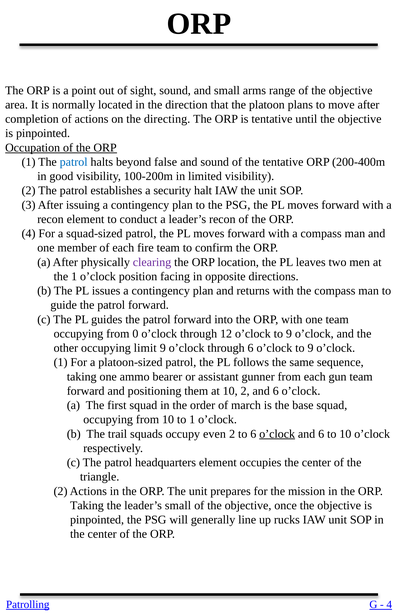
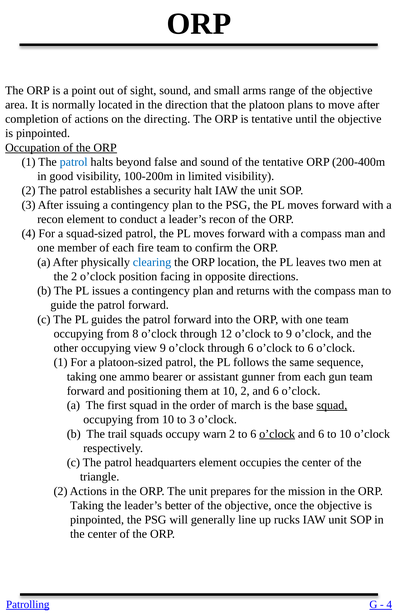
clearing colour: purple -> blue
the 1: 1 -> 2
0: 0 -> 8
limit: limit -> view
6 o’clock to 9: 9 -> 6
squad at (332, 405) underline: none -> present
to 1: 1 -> 3
even: even -> warn
leader’s small: small -> better
